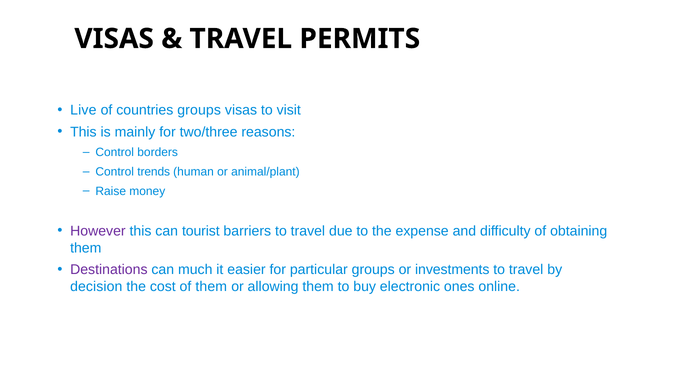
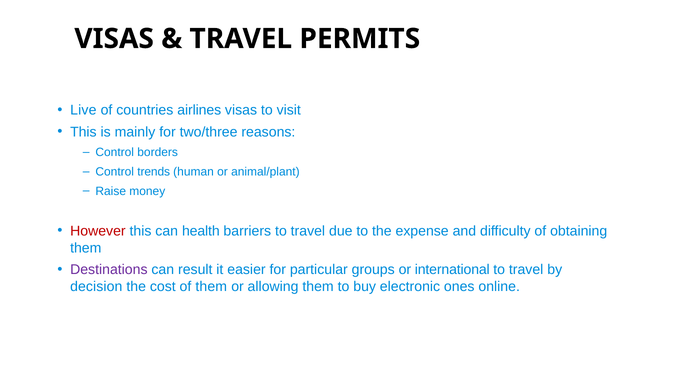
countries groups: groups -> airlines
However colour: purple -> red
tourist: tourist -> health
much: much -> result
investments: investments -> international
